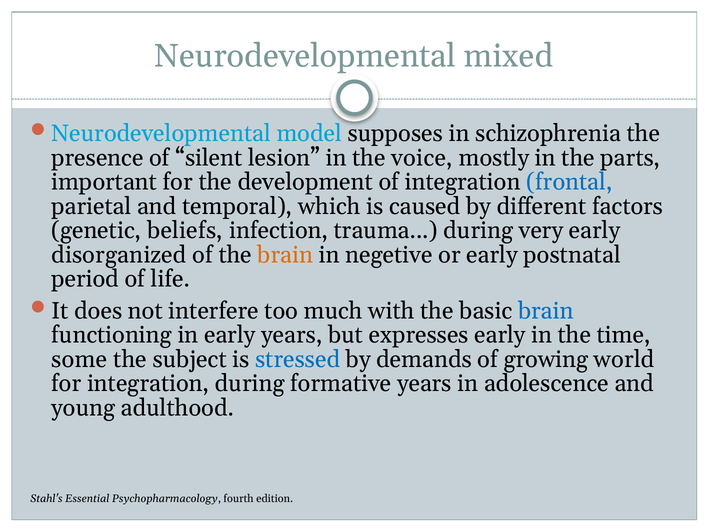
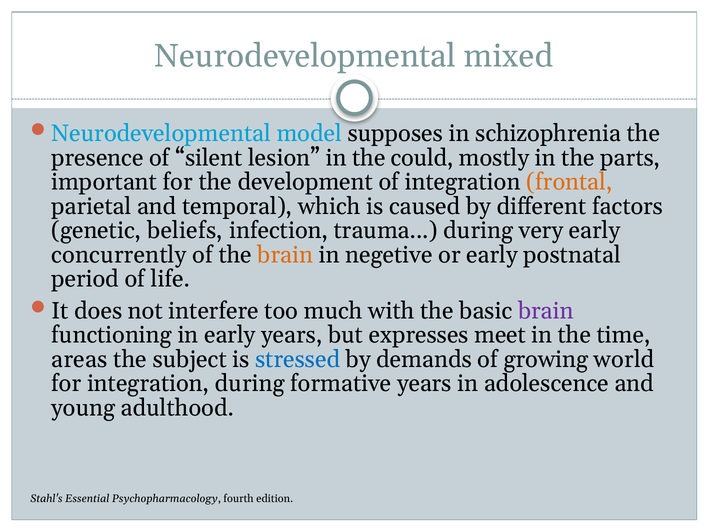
voice: voice -> could
frontal colour: blue -> orange
disorganized: disorganized -> concurrently
brain at (546, 311) colour: blue -> purple
expresses early: early -> meet
some: some -> areas
